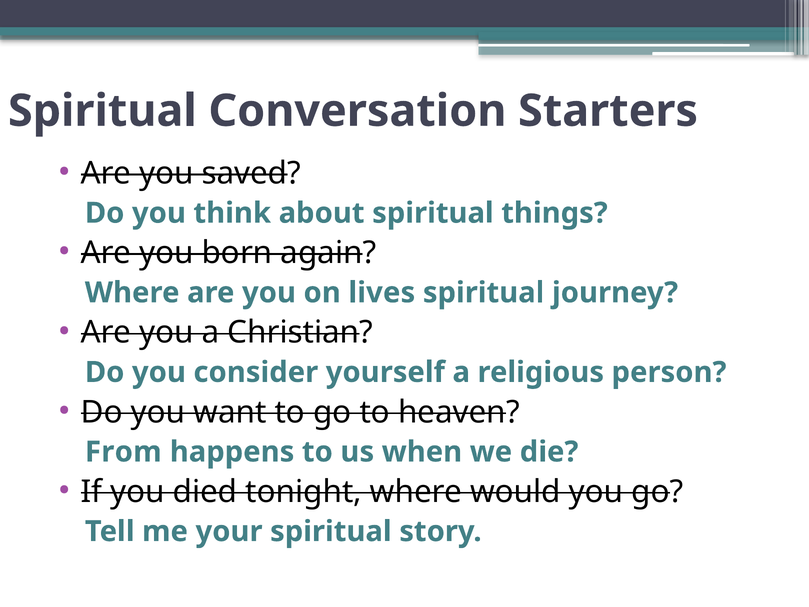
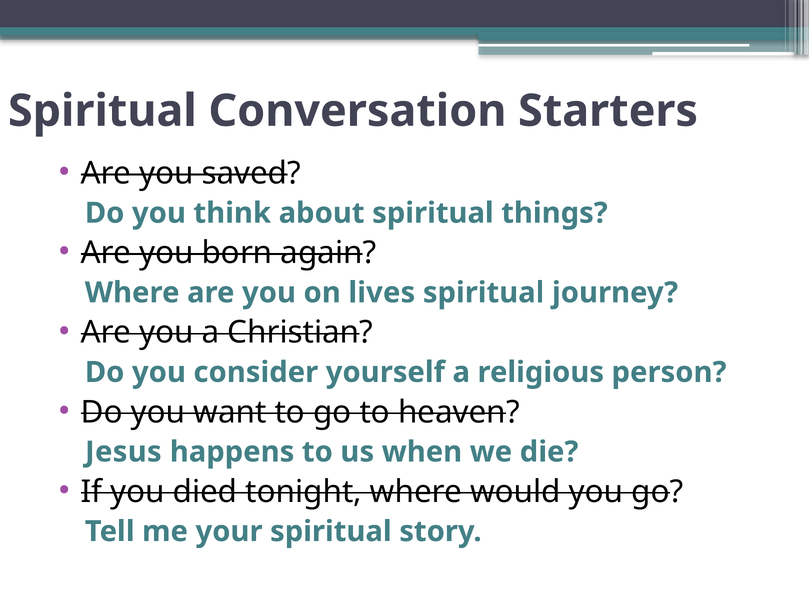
From: From -> Jesus
